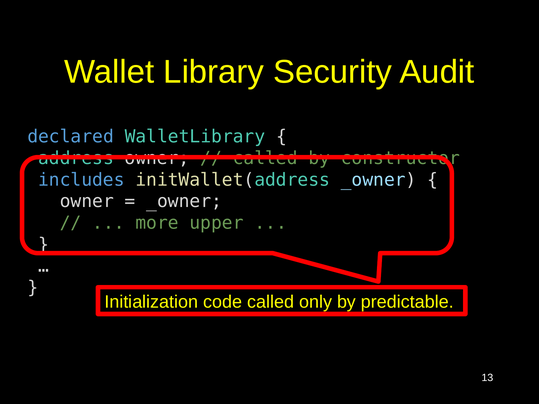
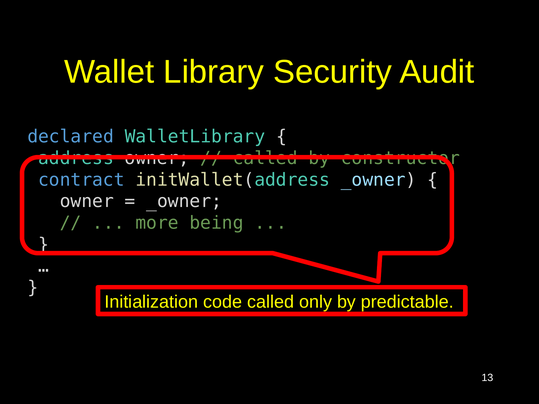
includes: includes -> contract
upper: upper -> being
